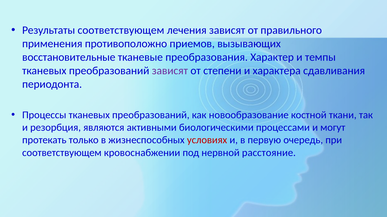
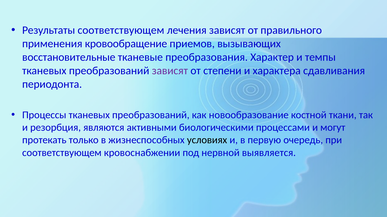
противоположно: противоположно -> кровообращение
условиях colour: red -> black
расстояние: расстояние -> выявляется
